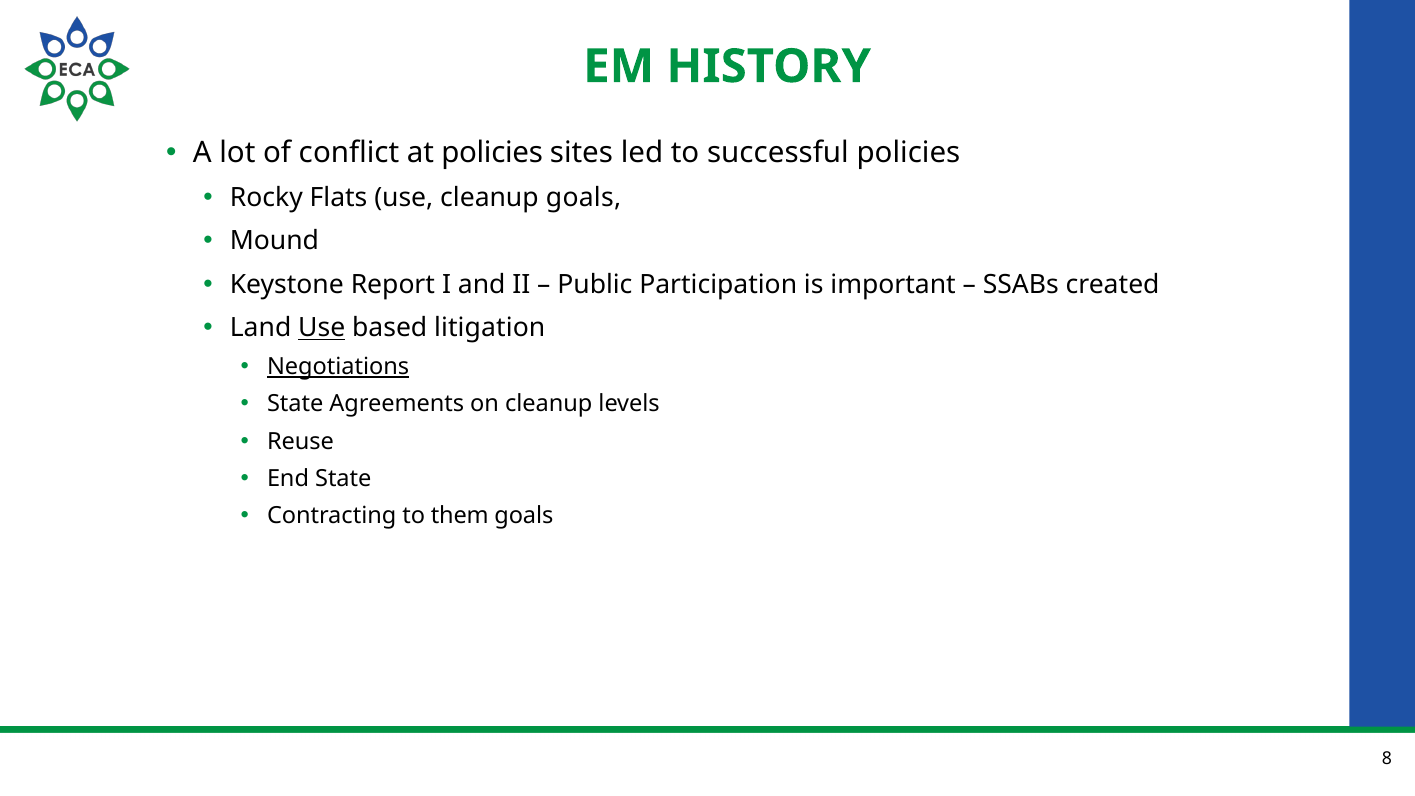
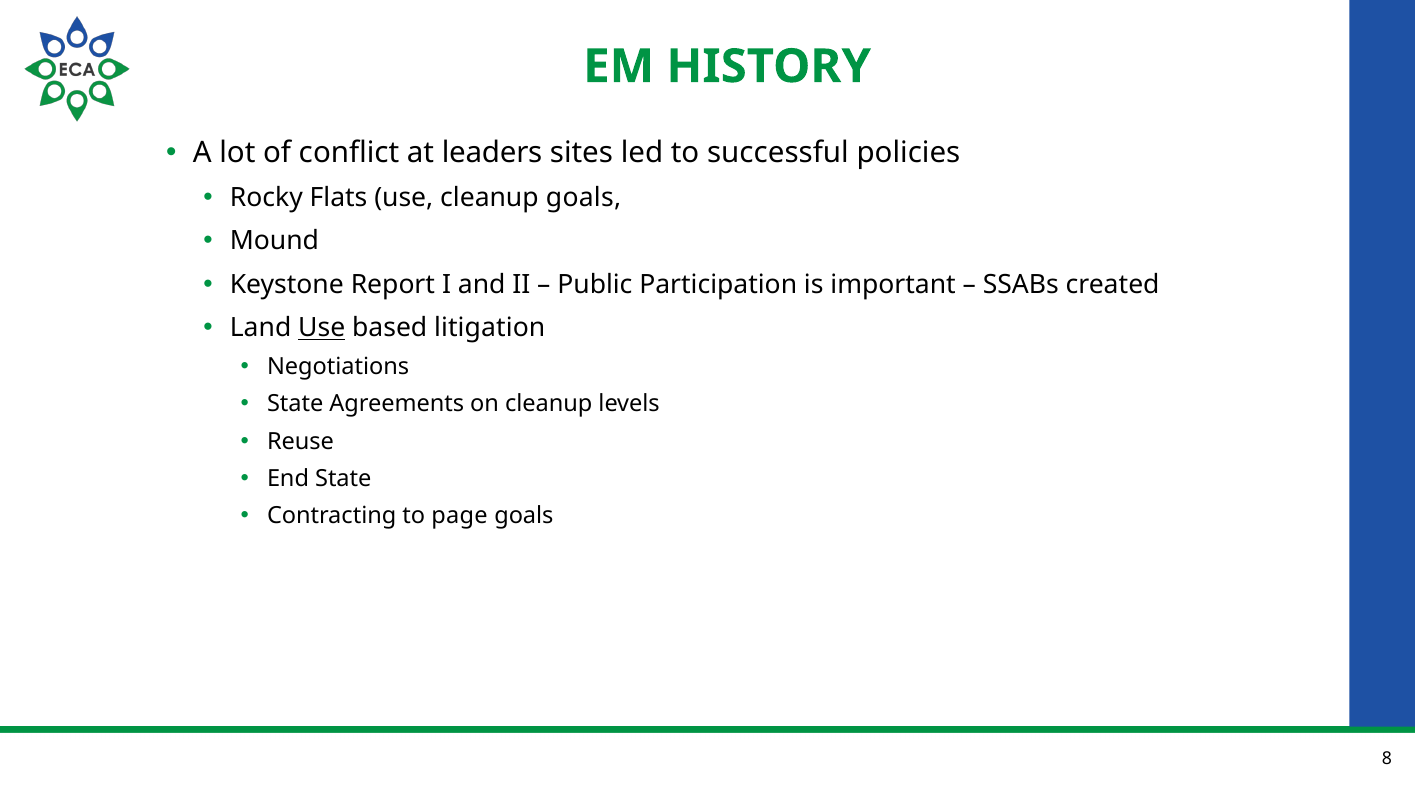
at policies: policies -> leaders
Negotiations underline: present -> none
them: them -> page
